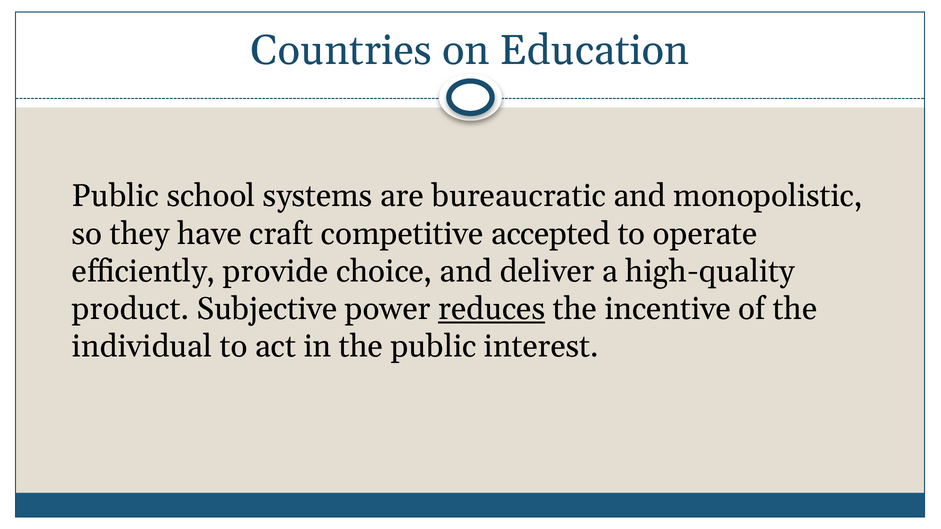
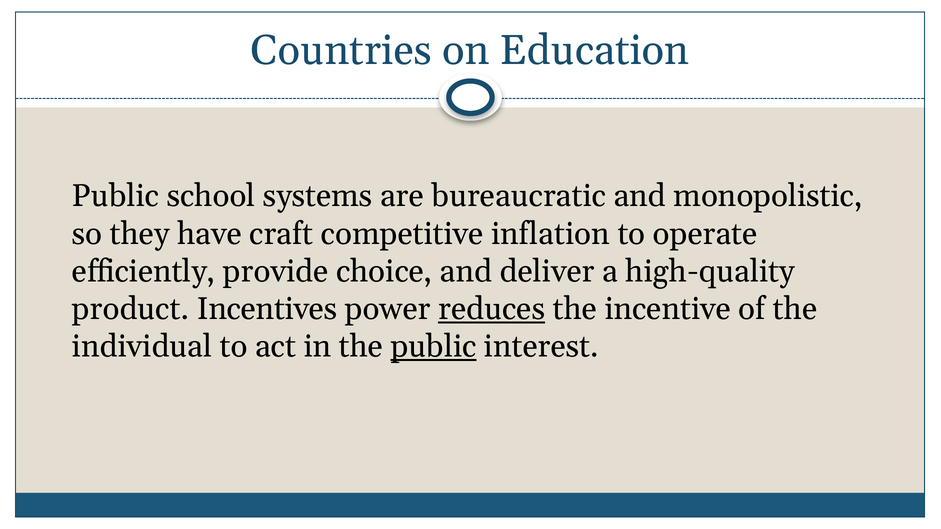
accepted: accepted -> inflation
Subjective: Subjective -> Incentives
public at (433, 347) underline: none -> present
